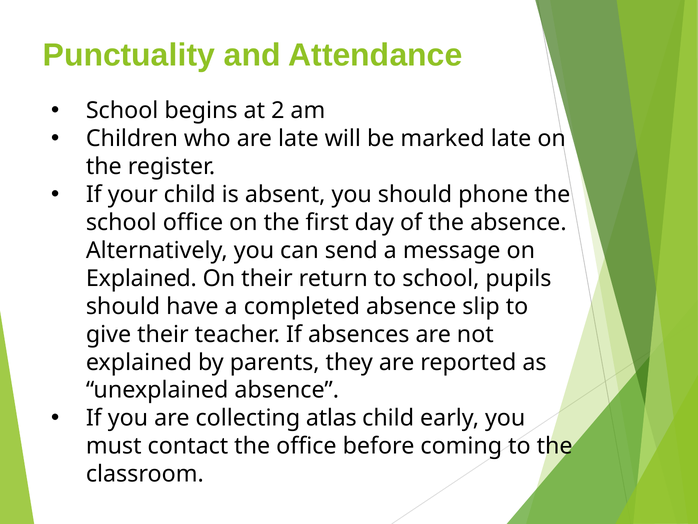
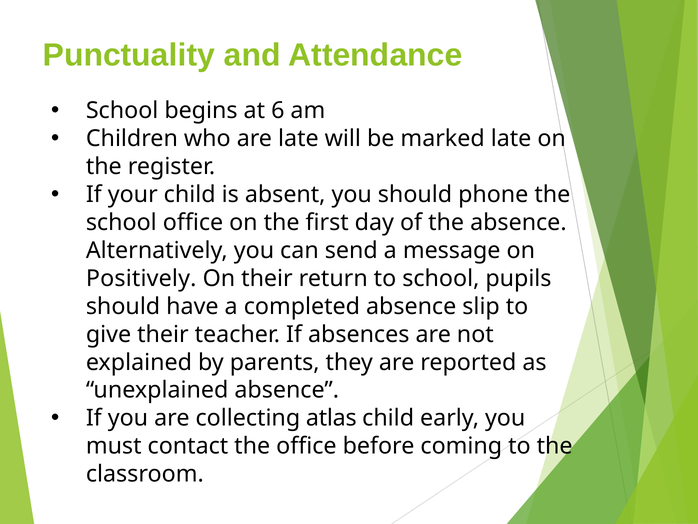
2: 2 -> 6
Explained at (141, 278): Explained -> Positively
